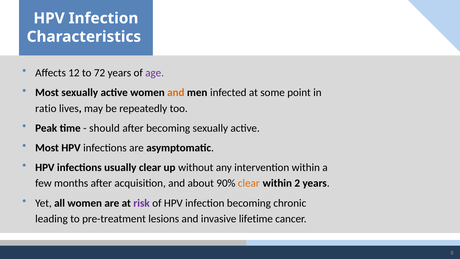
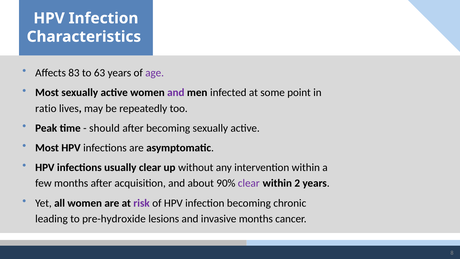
12: 12 -> 83
72: 72 -> 63
and at (176, 92) colour: orange -> purple
clear at (249, 183) colour: orange -> purple
pre-treatment: pre-treatment -> pre-hydroxide
invasive lifetime: lifetime -> months
